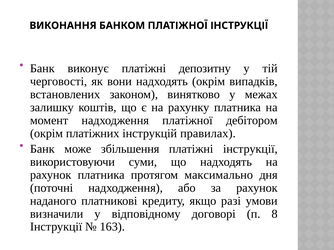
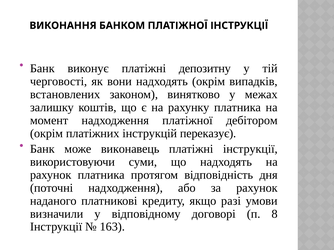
правилах: правилах -> переказує
збільшення: збільшення -> виконавець
максимально: максимально -> відповідність
